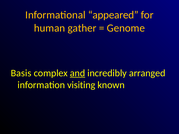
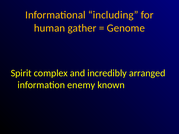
appeared: appeared -> including
Basis: Basis -> Spirit
and underline: present -> none
visiting: visiting -> enemy
